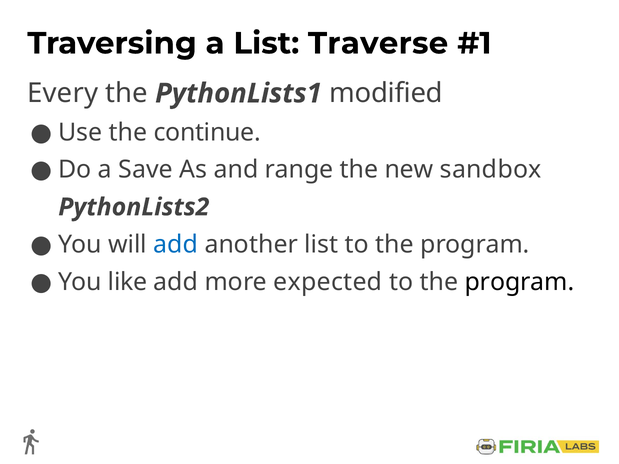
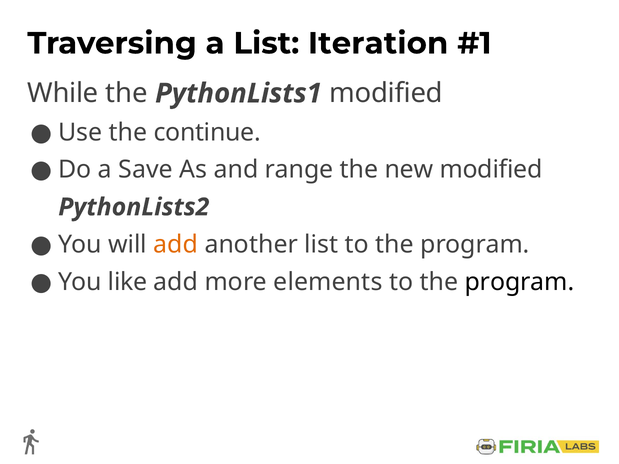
Traverse: Traverse -> Iteration
Every: Every -> While
new sandbox: sandbox -> modified
add at (176, 245) colour: blue -> orange
expected: expected -> elements
